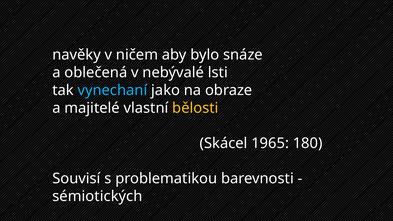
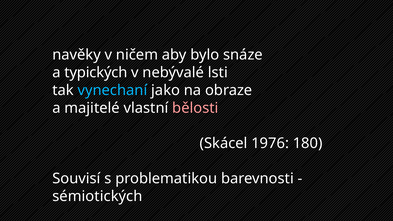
oblečená: oblečená -> typických
bělosti colour: yellow -> pink
1965: 1965 -> 1976
